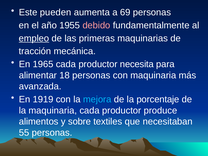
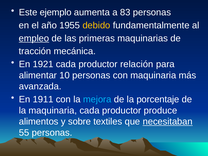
pueden: pueden -> ejemplo
69: 69 -> 83
debido colour: pink -> yellow
1965: 1965 -> 1921
necesita: necesita -> relación
18: 18 -> 10
1919: 1919 -> 1911
necesitaban underline: none -> present
